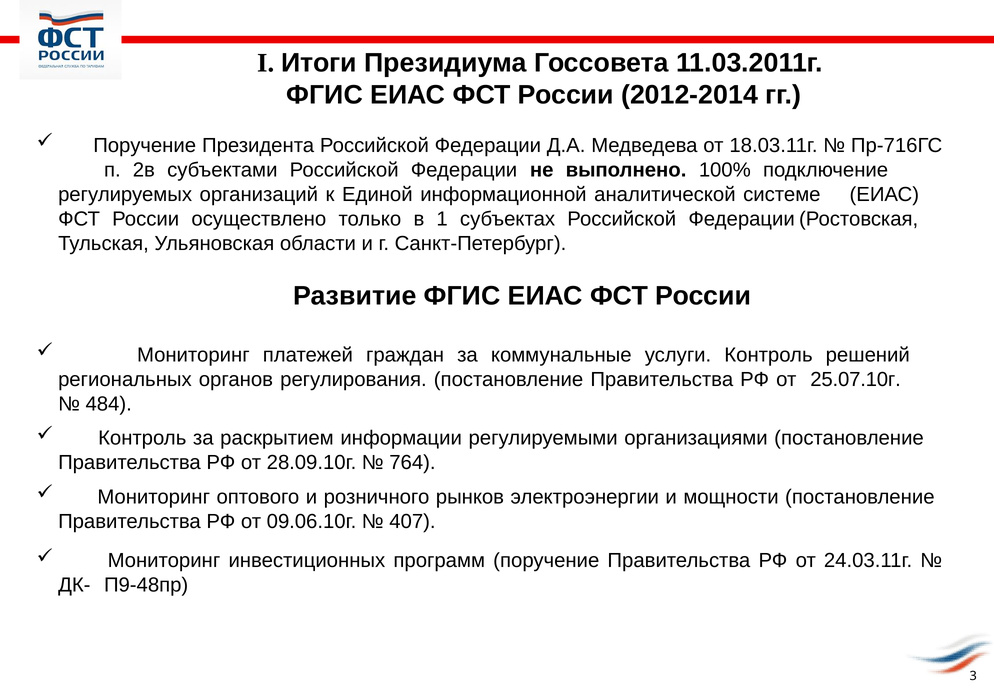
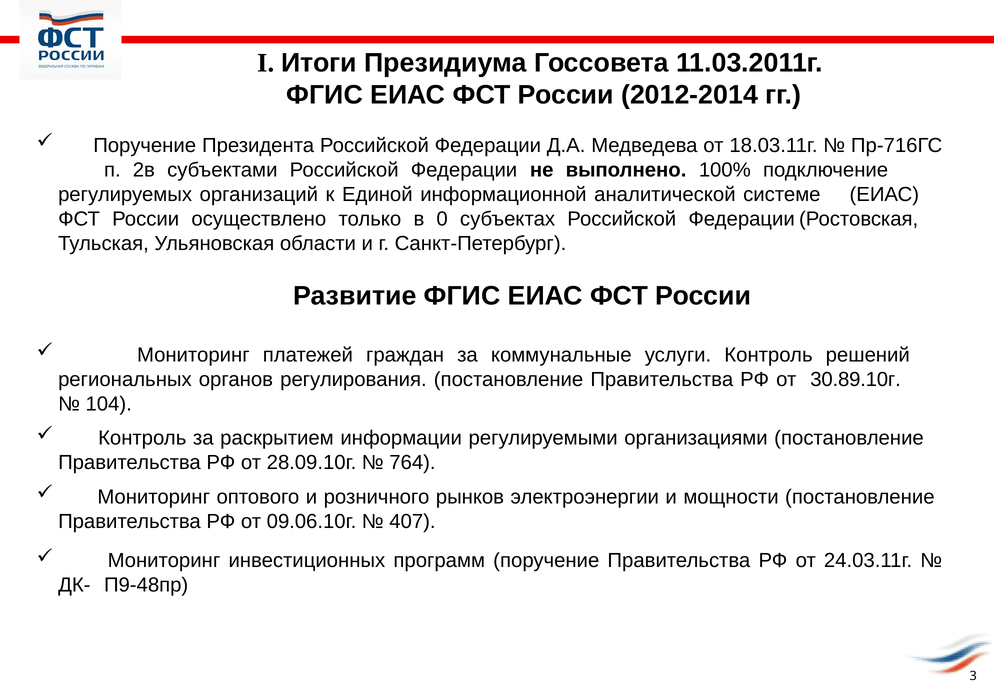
1: 1 -> 0
25.07.10г: 25.07.10г -> 30.89.10г
484: 484 -> 104
